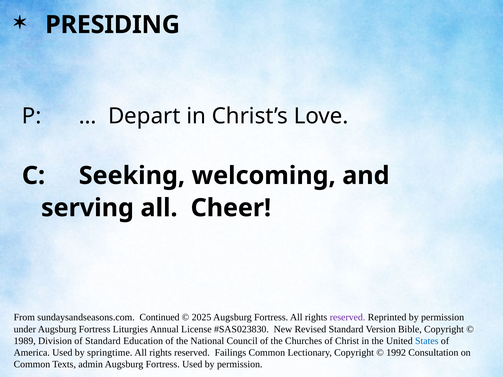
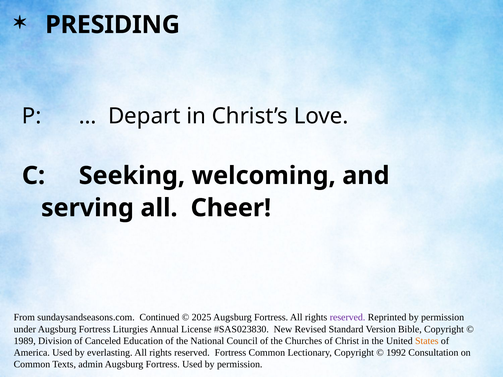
of Standard: Standard -> Canceled
States colour: blue -> orange
springtime: springtime -> everlasting
reserved Failings: Failings -> Fortress
